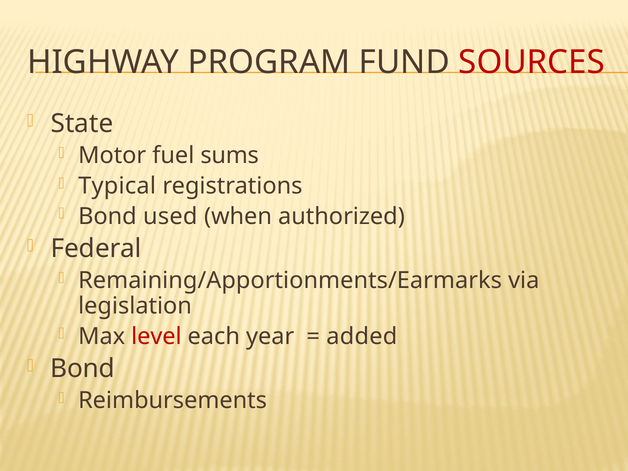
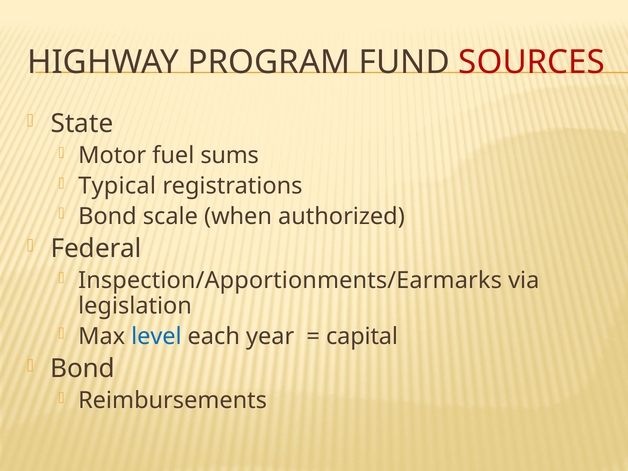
used: used -> scale
Remaining/Apportionments/Earmarks: Remaining/Apportionments/Earmarks -> Inspection/Apportionments/Earmarks
level colour: red -> blue
added: added -> capital
